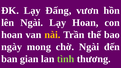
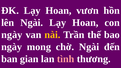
ĐK Lạy Đấng: Đấng -> Hoan
hoan at (12, 35): hoan -> ngày
tình colour: light green -> pink
